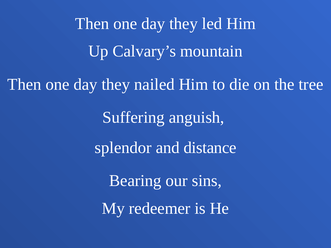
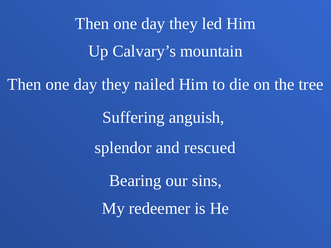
distance: distance -> rescued
